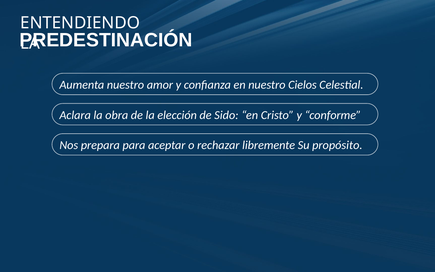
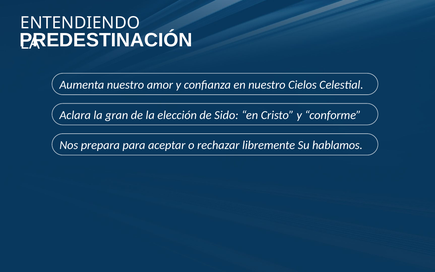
obra: obra -> gran
propósito: propósito -> hablamos
